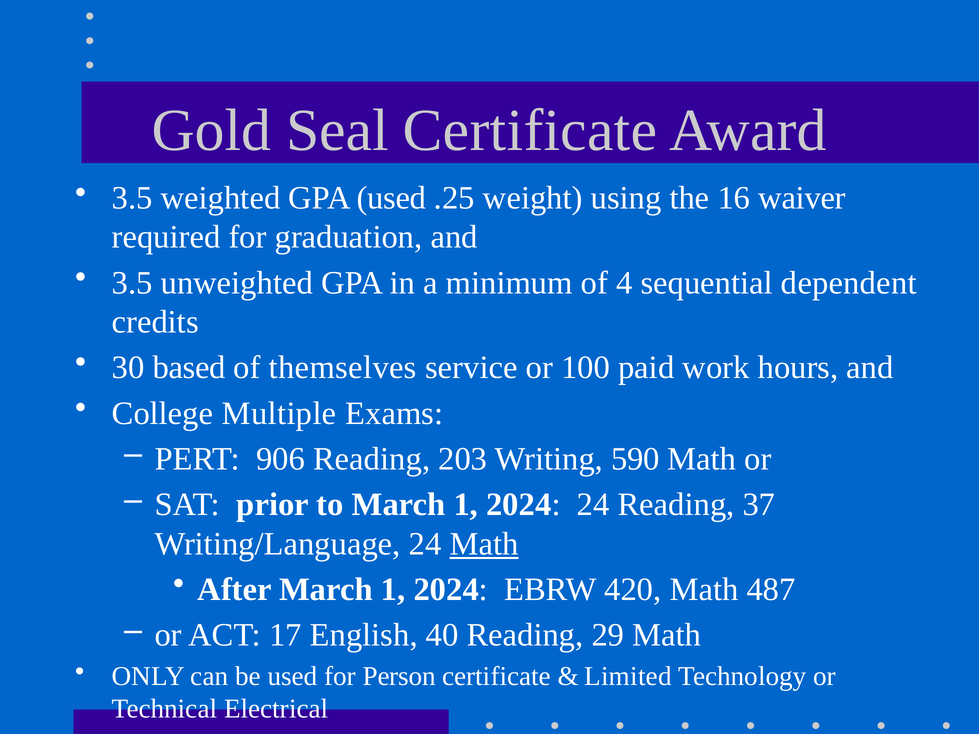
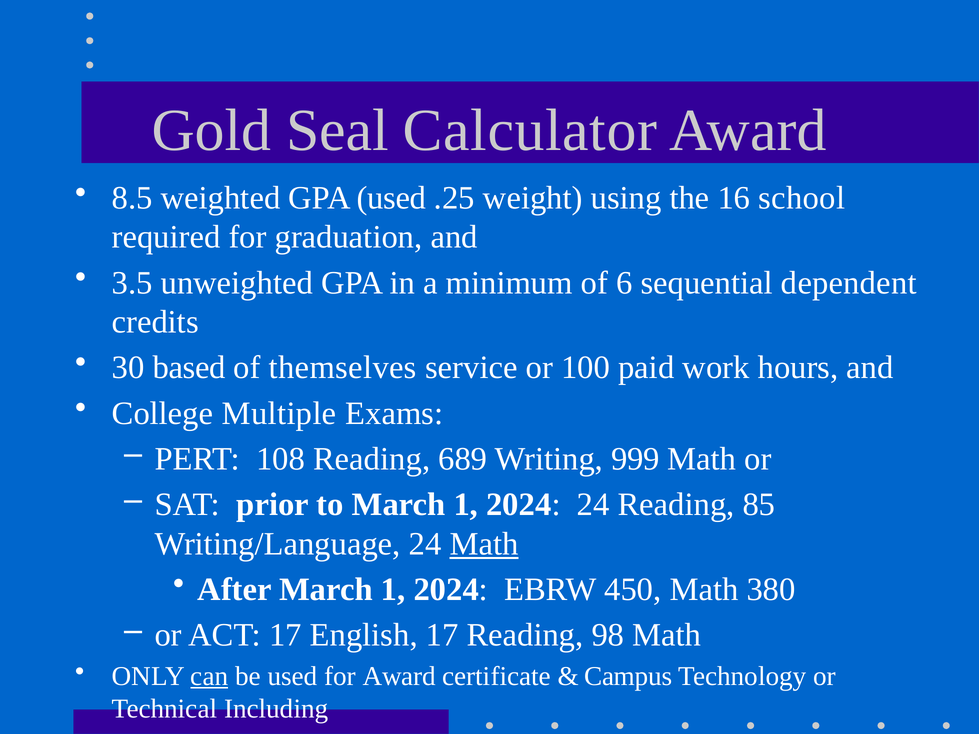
Seal Certificate: Certificate -> Calculator
3.5 at (132, 198): 3.5 -> 8.5
waiver: waiver -> school
4: 4 -> 6
906: 906 -> 108
203: 203 -> 689
590: 590 -> 999
37: 37 -> 85
420: 420 -> 450
487: 487 -> 380
English 40: 40 -> 17
29: 29 -> 98
can underline: none -> present
for Person: Person -> Award
Limited: Limited -> Campus
Electrical: Electrical -> Including
